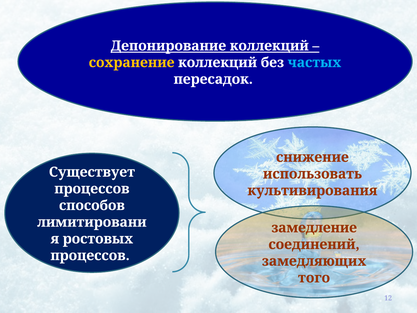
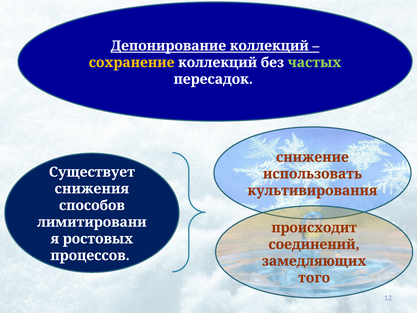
частых colour: light blue -> light green
процессов at (92, 189): процессов -> снижения
замедление: замедление -> происходит
